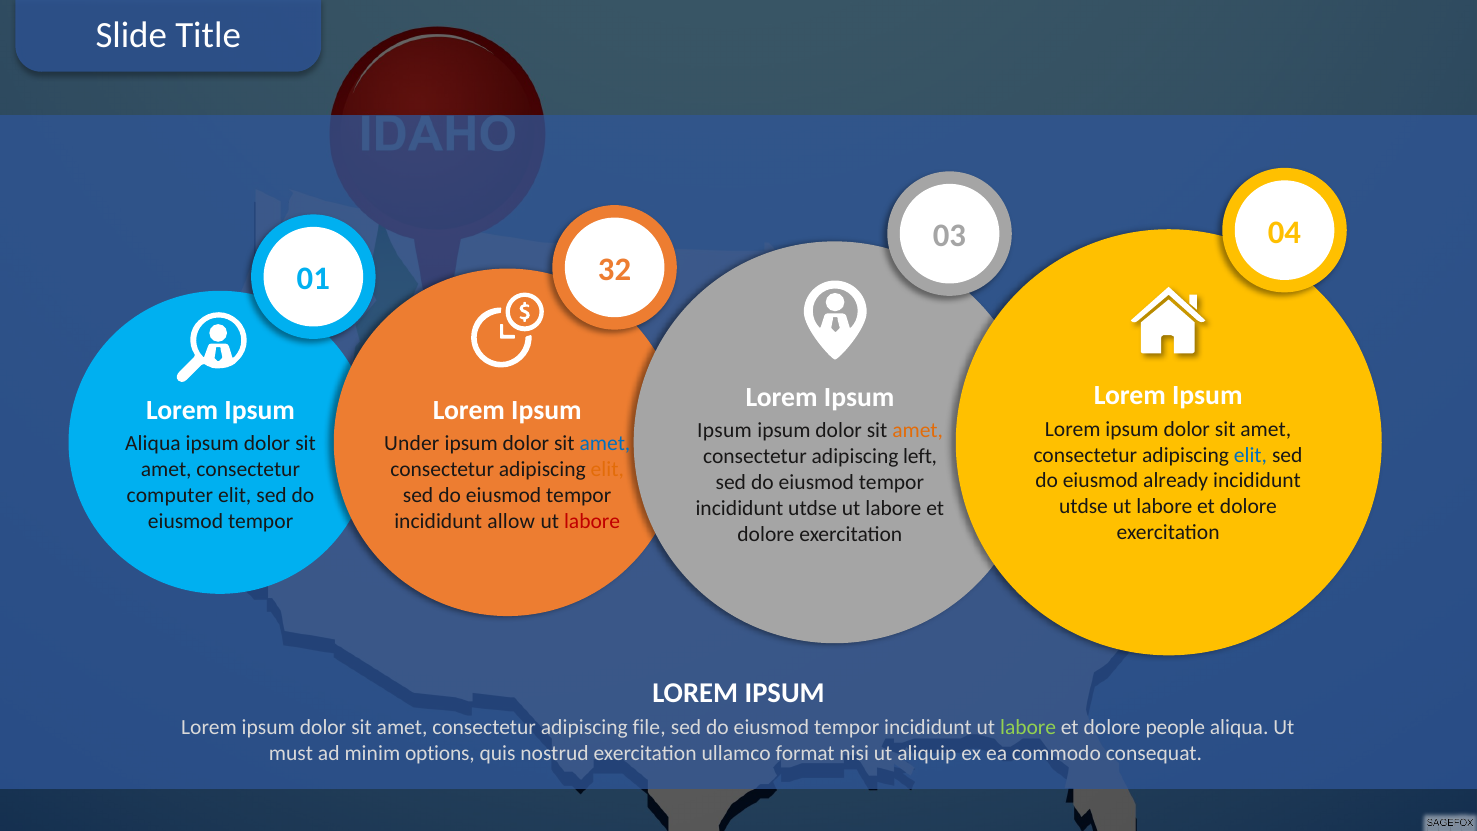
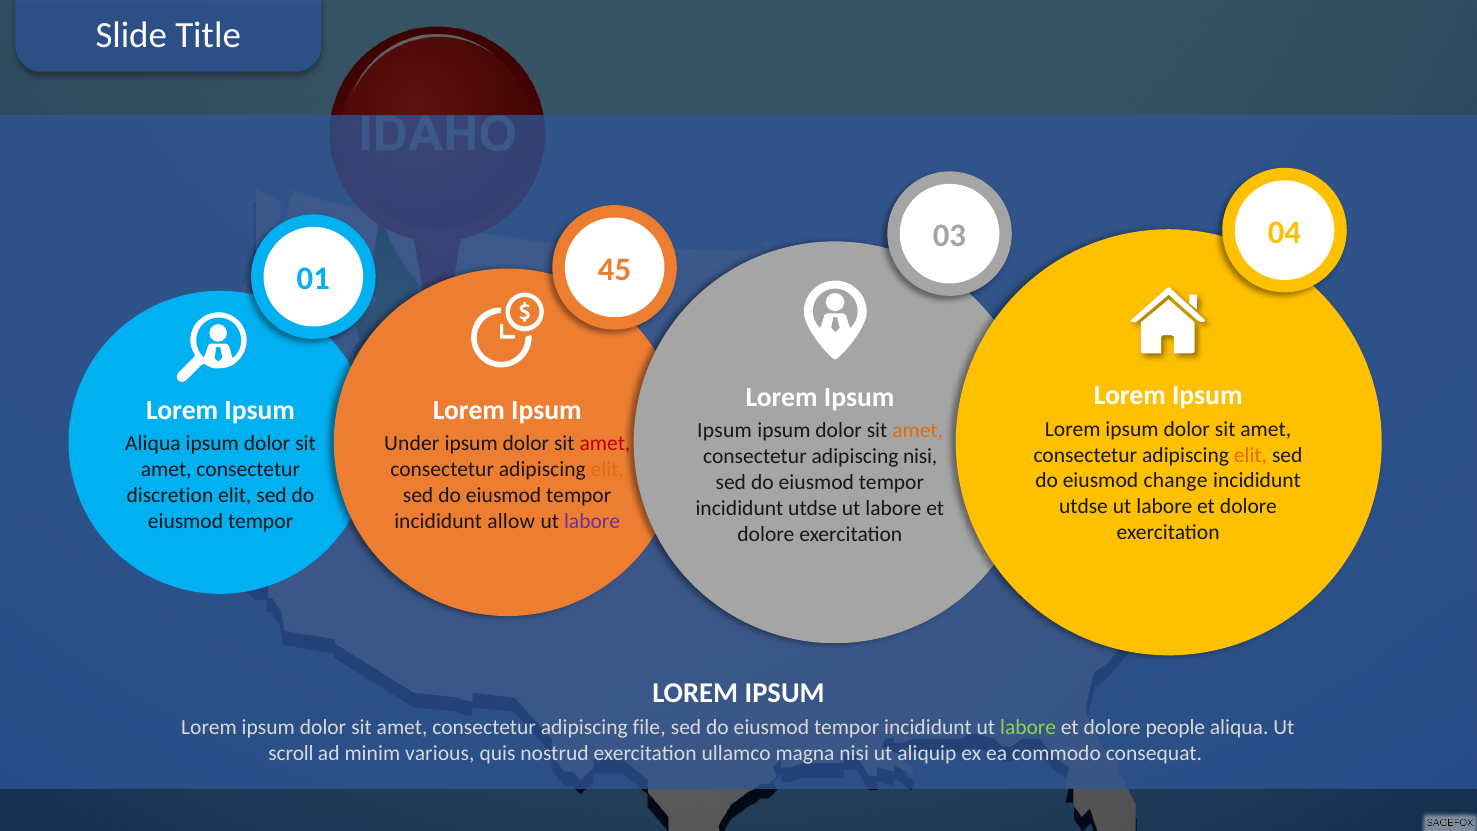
32: 32 -> 45
amet at (605, 444) colour: blue -> red
elit at (1250, 455) colour: blue -> orange
adipiscing left: left -> nisi
already: already -> change
computer: computer -> discretion
labore at (592, 521) colour: red -> purple
must: must -> scroll
options: options -> various
format: format -> magna
